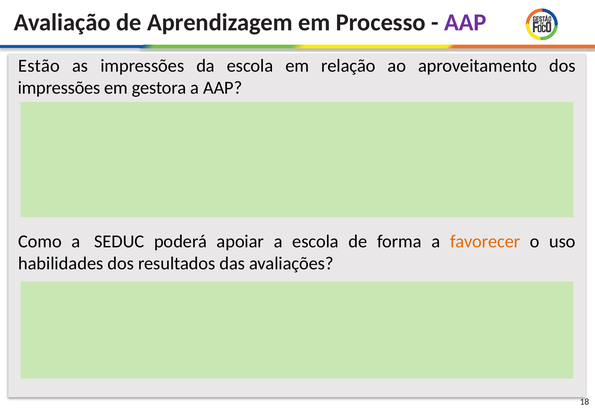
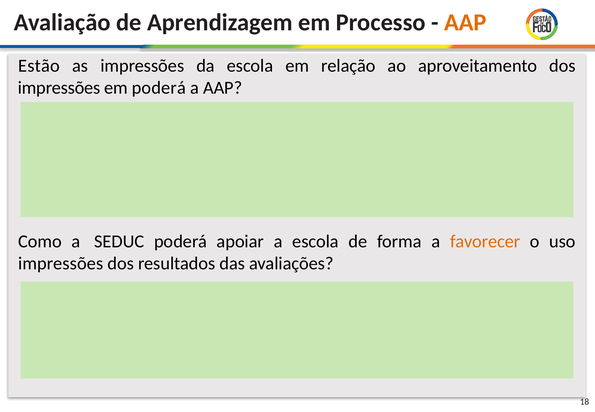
AAP at (465, 22) colour: purple -> orange
em gestora: gestora -> poderá
habilidades at (61, 263): habilidades -> impressões
